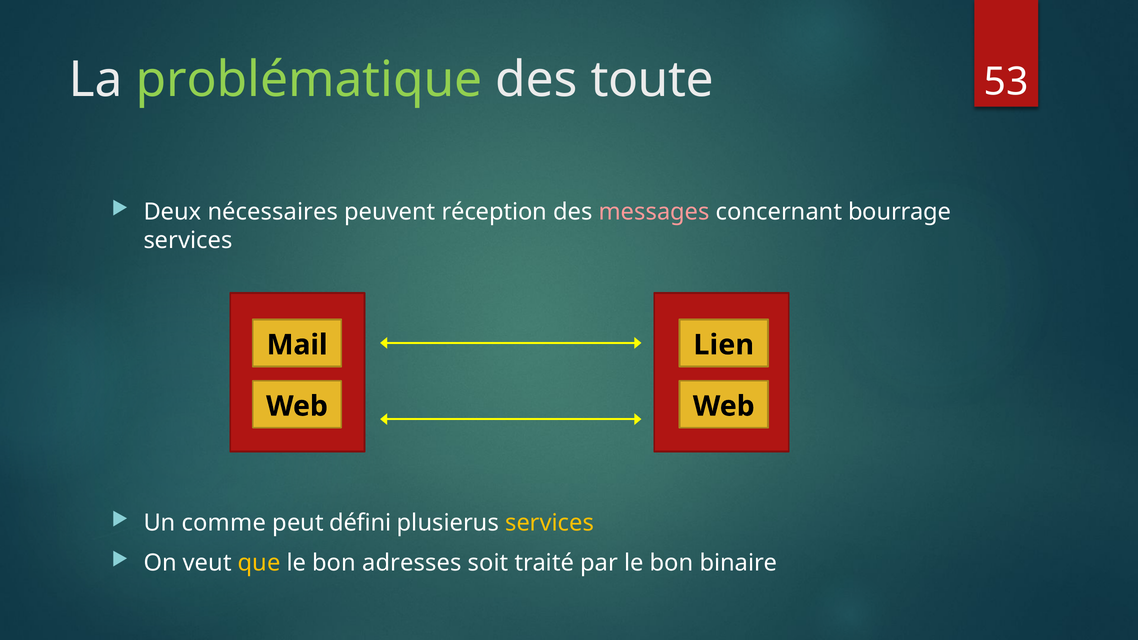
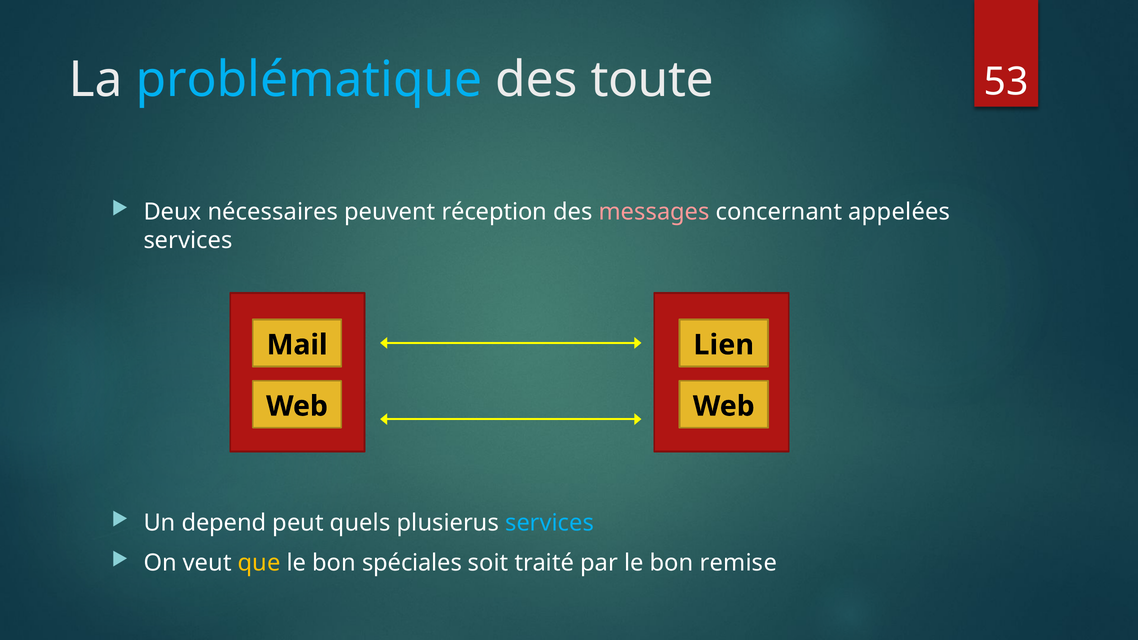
problématique colour: light green -> light blue
bourrage: bourrage -> appelées
comme: comme -> depend
défini: défini -> quels
services at (550, 523) colour: yellow -> light blue
adresses: adresses -> spéciales
binaire: binaire -> remise
